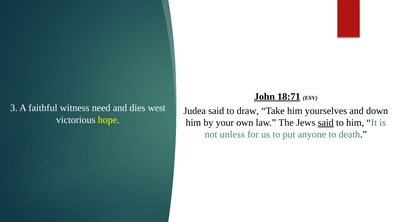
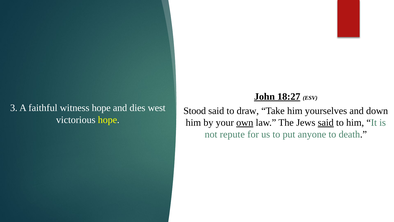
18:71: 18:71 -> 18:27
witness need: need -> hope
Judea: Judea -> Stood
own underline: none -> present
unless: unless -> repute
